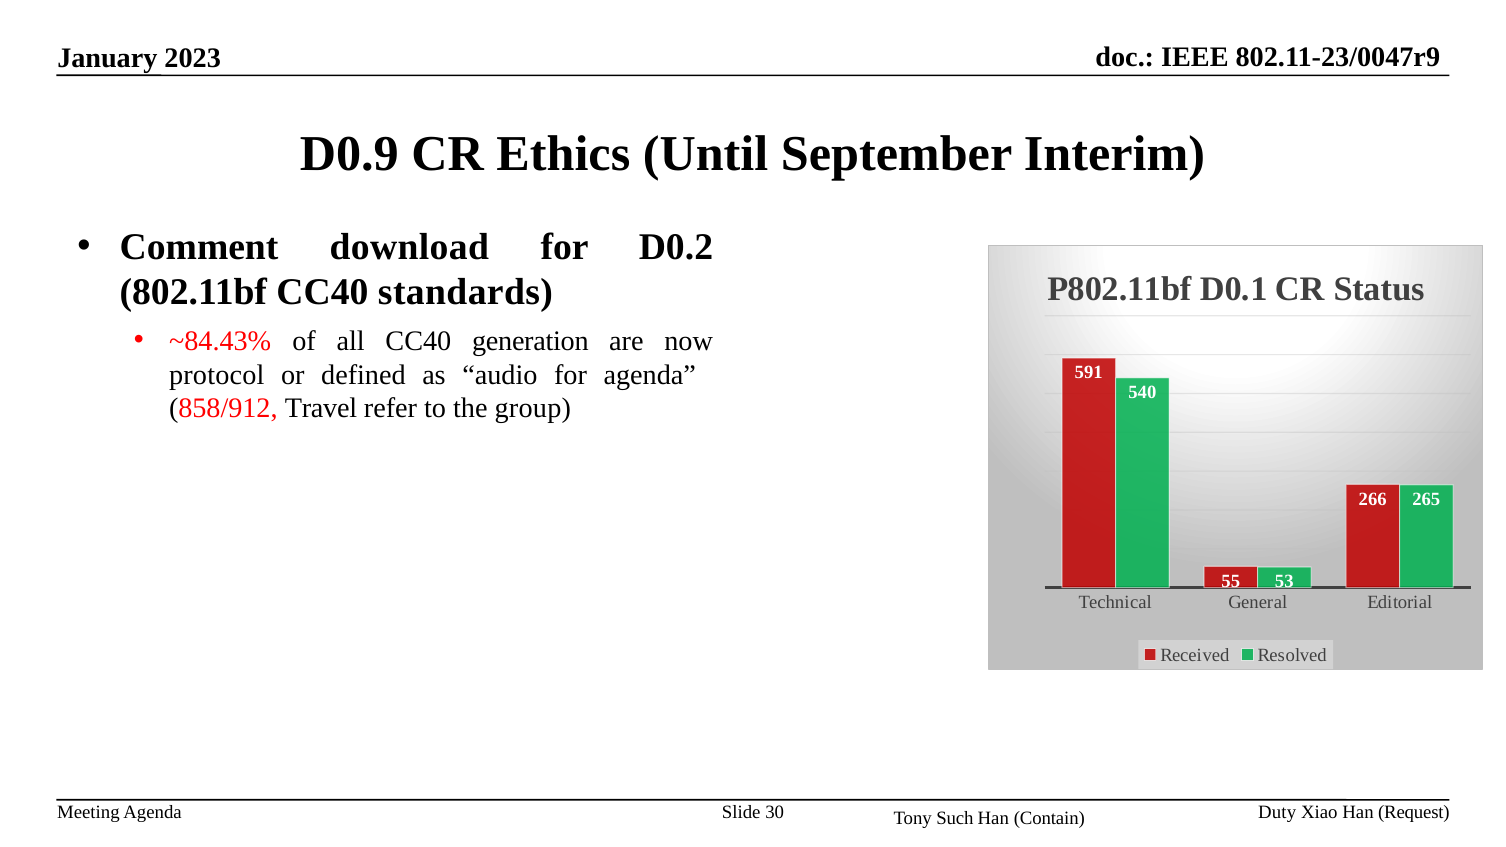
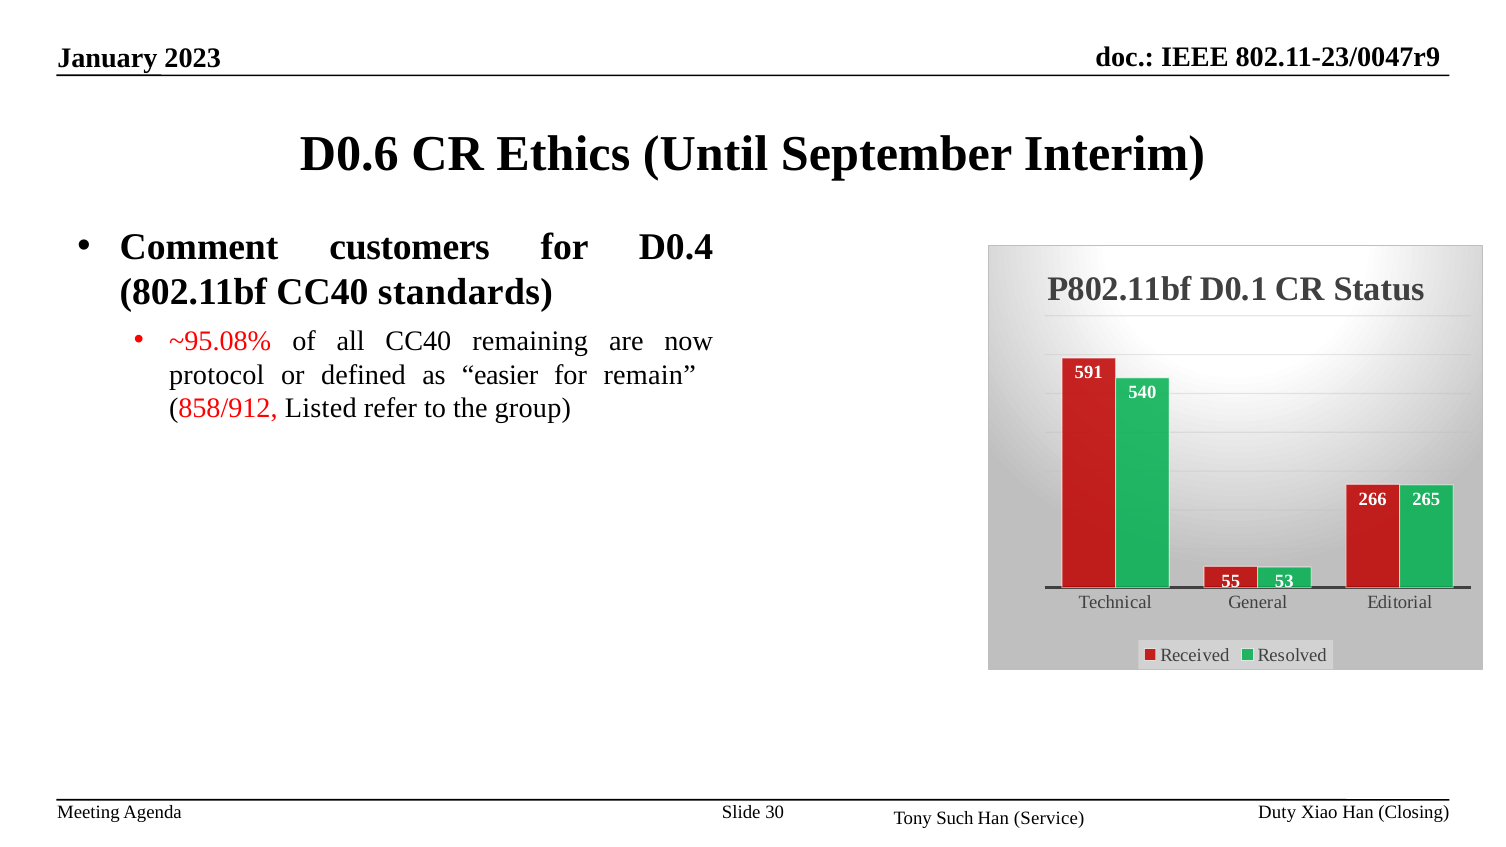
D0.9: D0.9 -> D0.6
download: download -> customers
D0.2: D0.2 -> D0.4
~84.43%: ~84.43% -> ~95.08%
generation: generation -> remaining
audio: audio -> easier
for agenda: agenda -> remain
Travel: Travel -> Listed
Request: Request -> Closing
Contain: Contain -> Service
